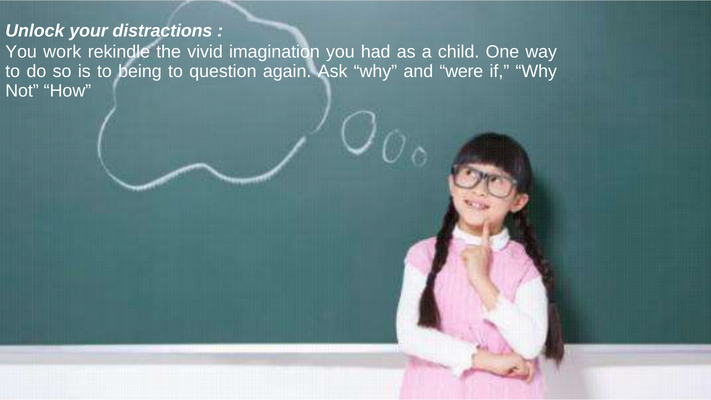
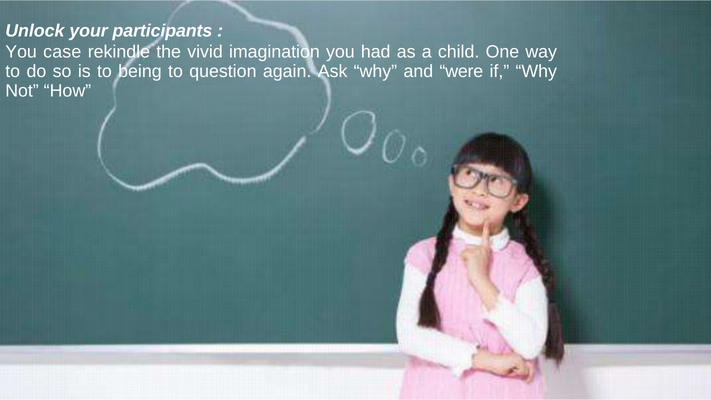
distractions: distractions -> participants
work: work -> case
